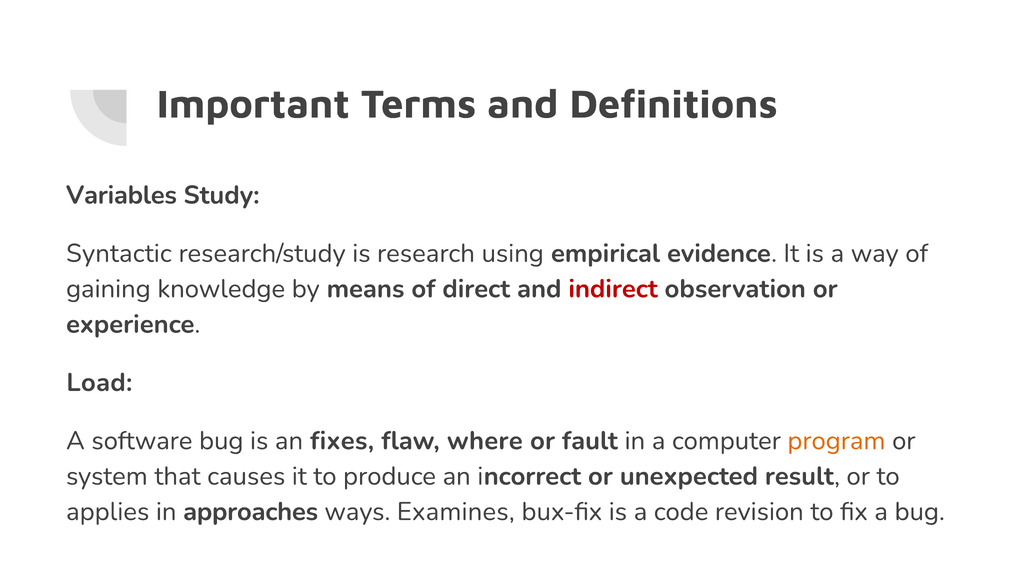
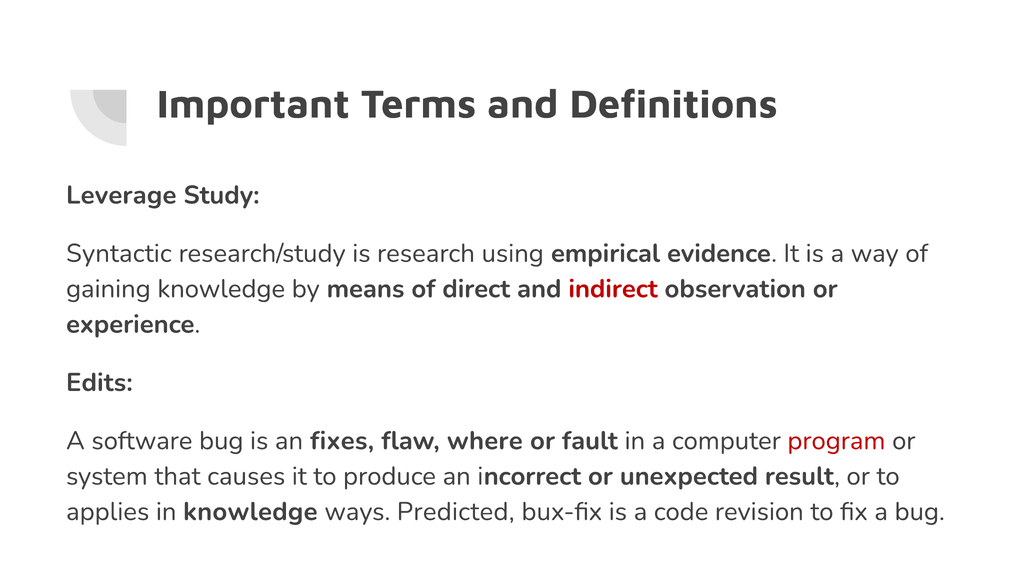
Variables: Variables -> Leverage
Load: Load -> Edits
program colour: orange -> red
in approaches: approaches -> knowledge
Examines: Examines -> Predicted
